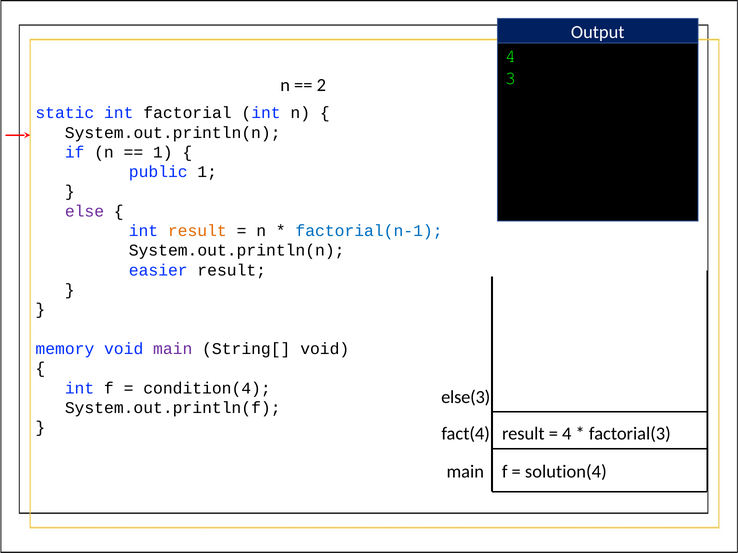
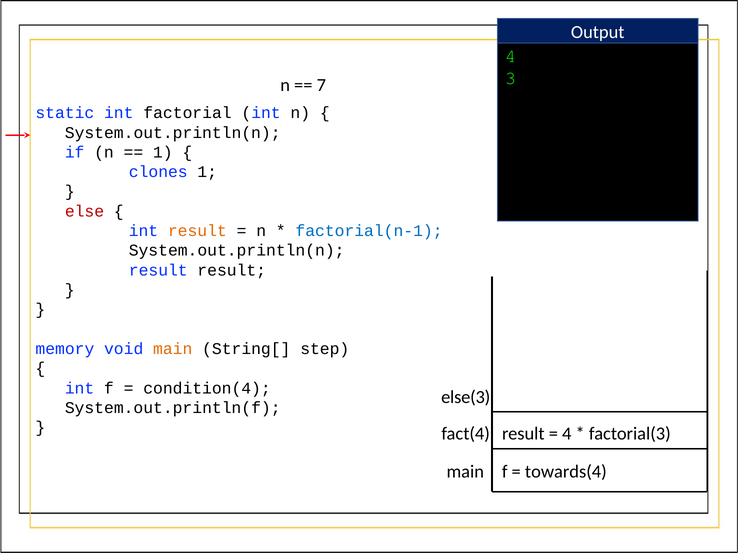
2: 2 -> 7
public: public -> clones
else colour: purple -> red
easier at (158, 270): easier -> result
main at (173, 349) colour: purple -> orange
String[ void: void -> step
solution(4: solution(4 -> towards(4
